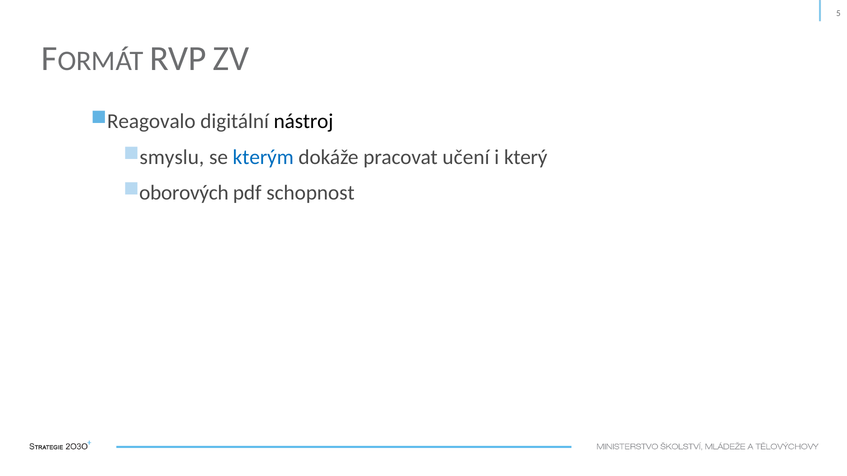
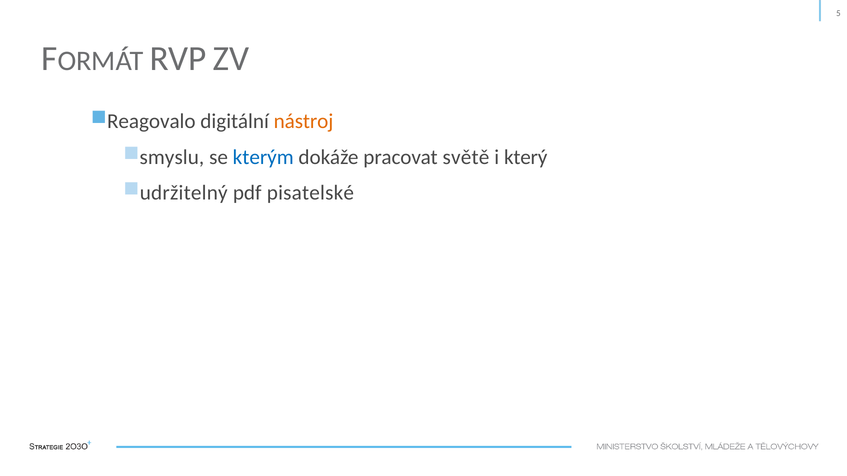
nástroj colour: black -> orange
učení: učení -> světě
oborových: oborových -> udržitelný
schopnost: schopnost -> pisatelské
